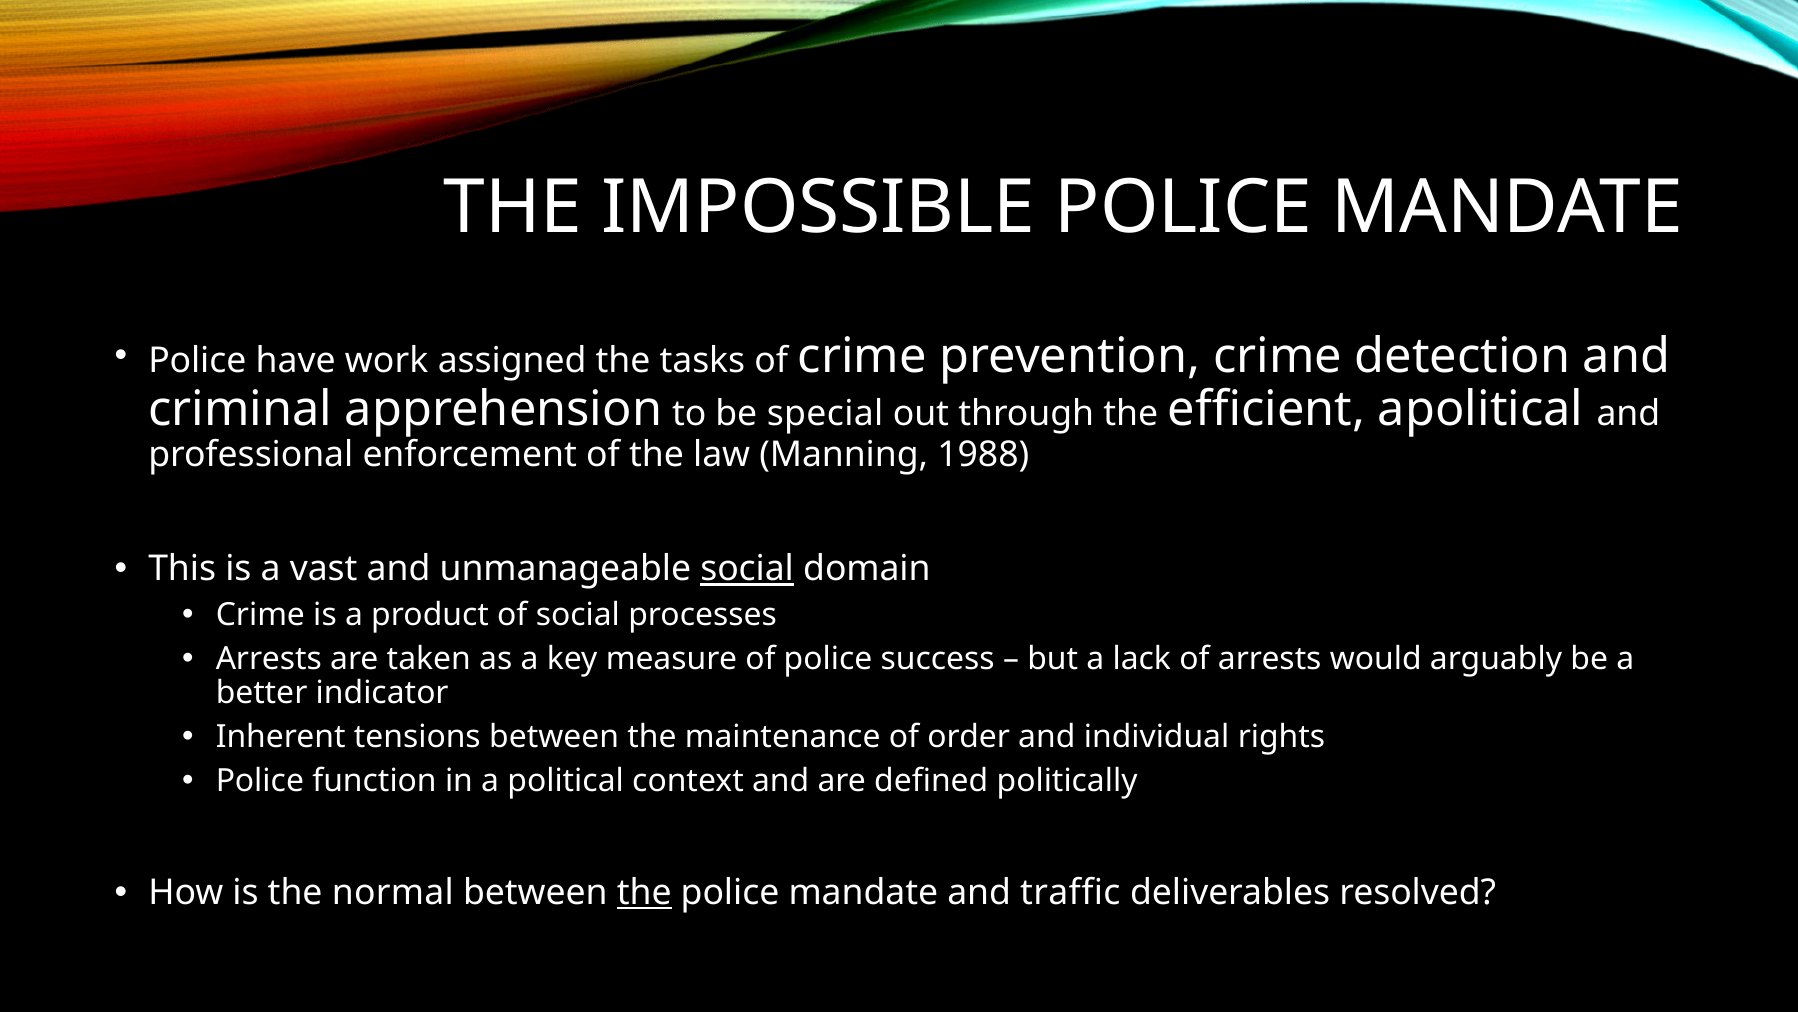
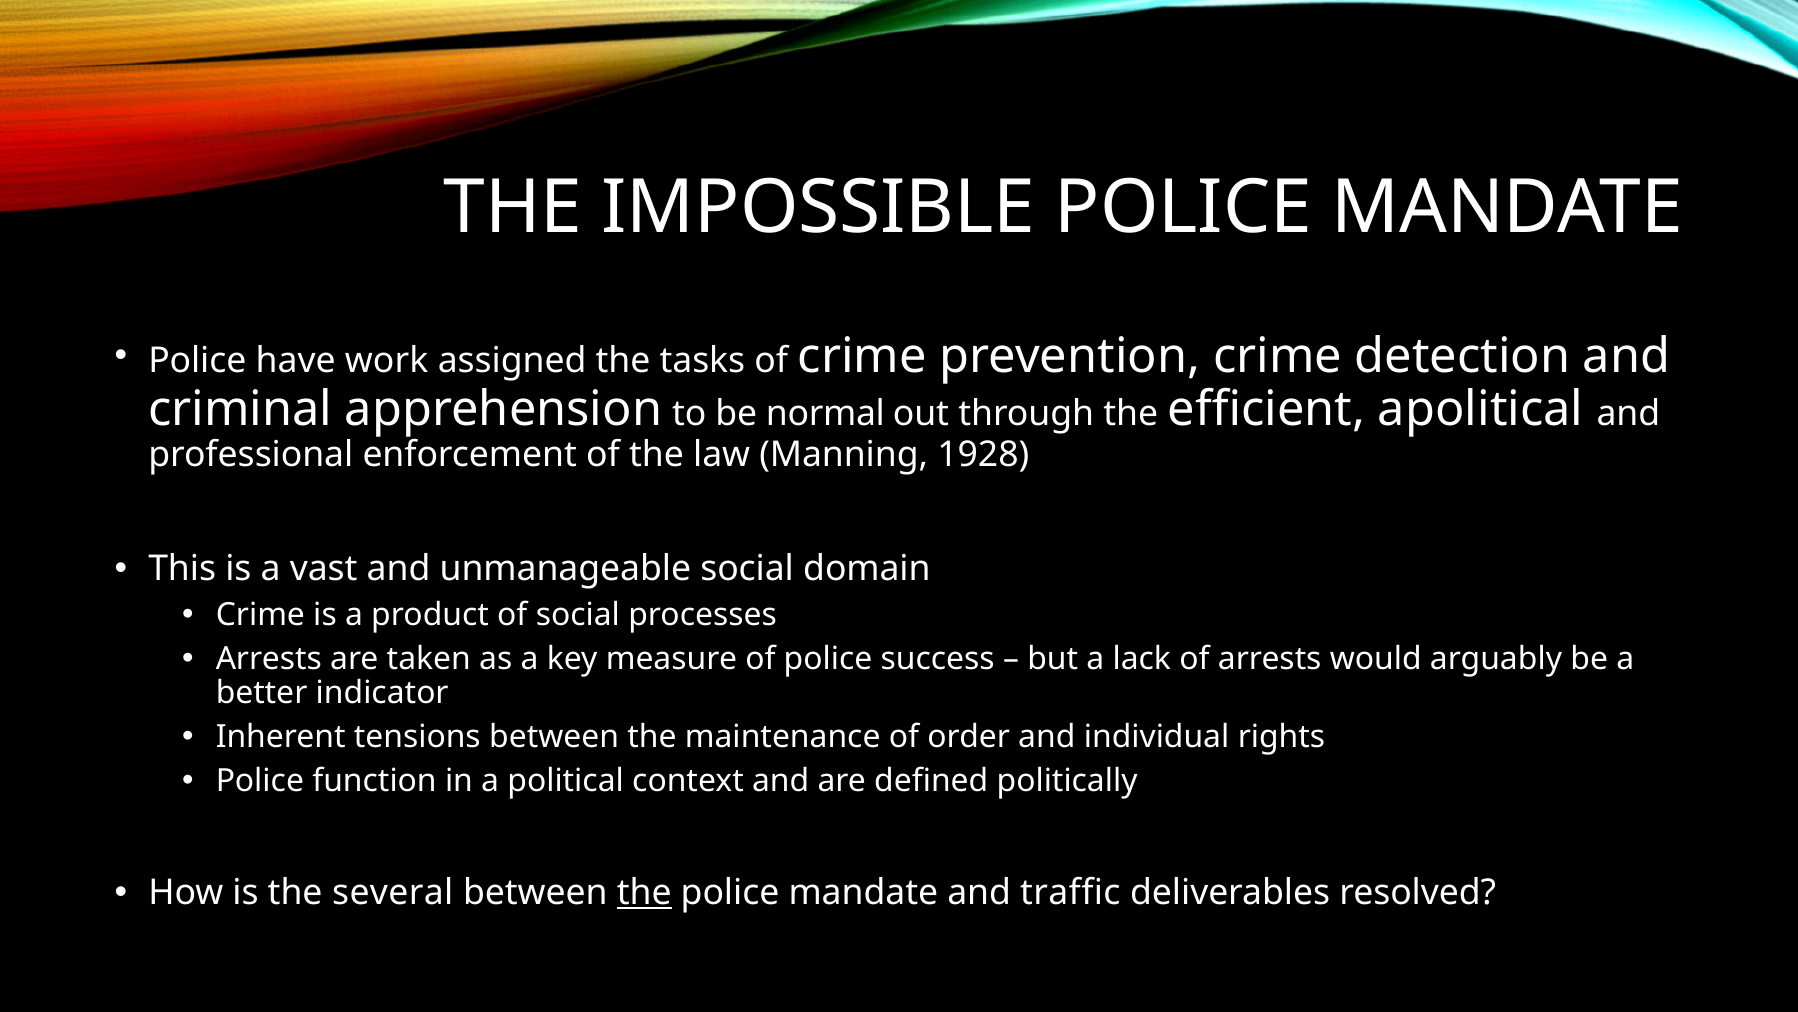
special: special -> normal
1988: 1988 -> 1928
social at (747, 569) underline: present -> none
normal: normal -> several
